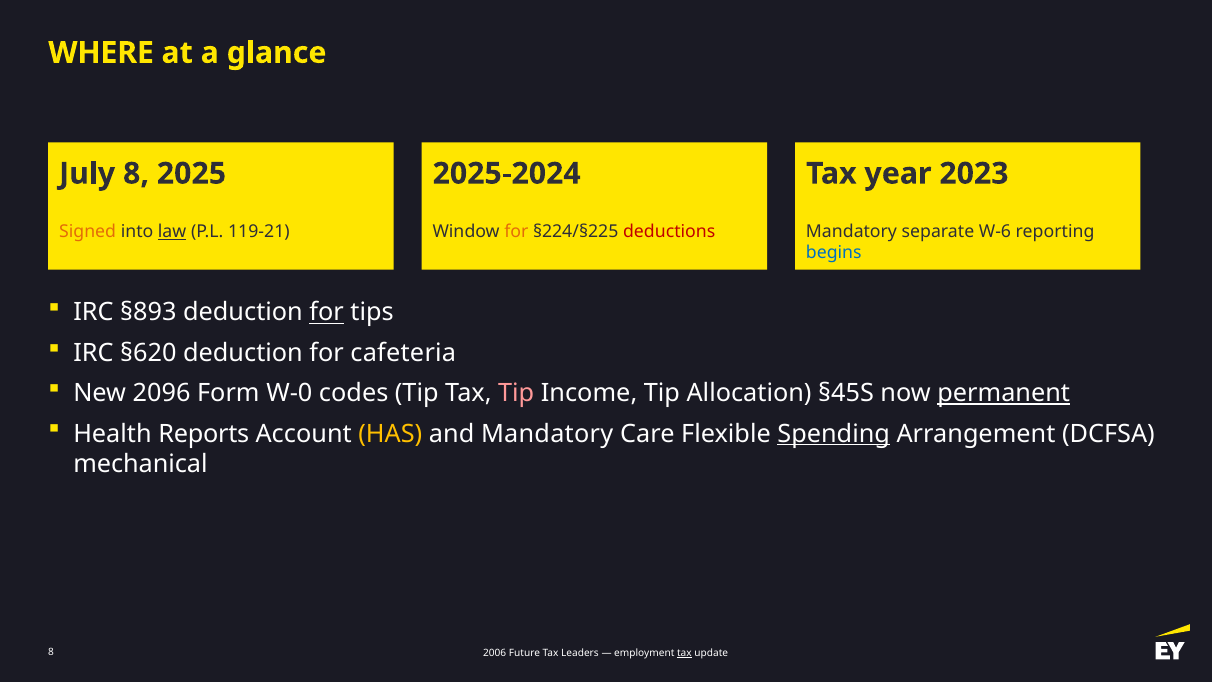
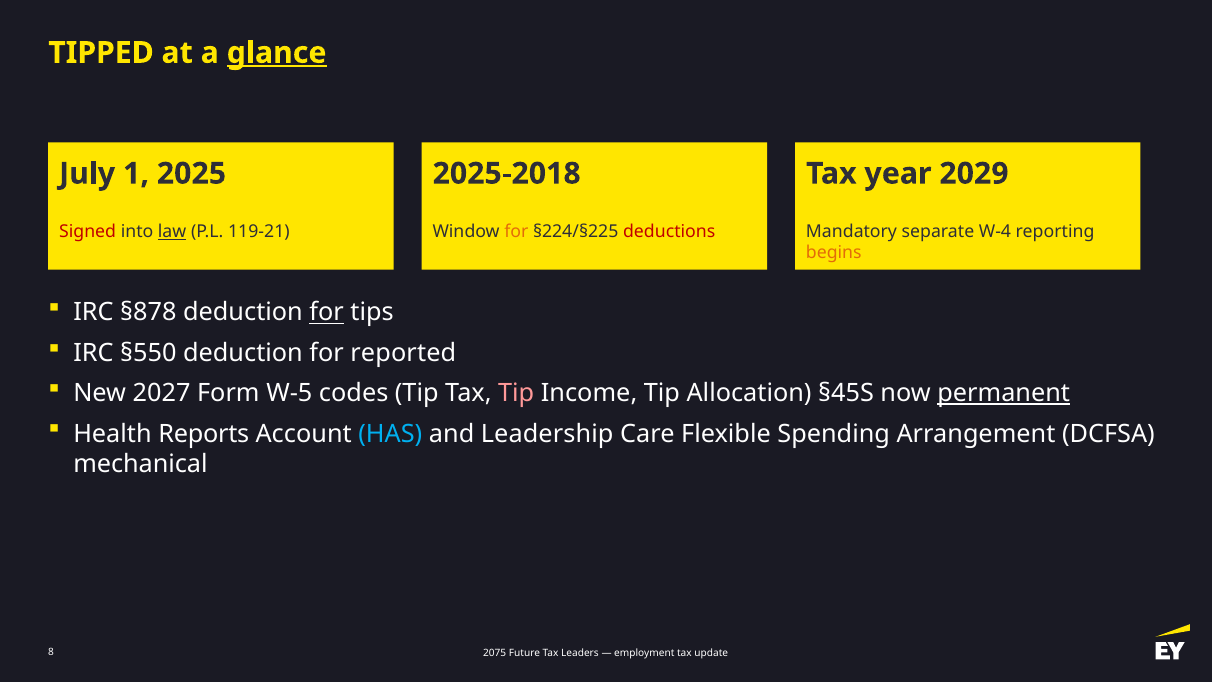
WHERE: WHERE -> TIPPED
glance underline: none -> present
July 8: 8 -> 1
2025-2024: 2025-2024 -> 2025-2018
2023: 2023 -> 2029
Signed colour: orange -> red
W-6: W-6 -> W-4
begins colour: blue -> orange
§893: §893 -> §878
§620: §620 -> §550
cafeteria: cafeteria -> reported
2096: 2096 -> 2027
W-0: W-0 -> W-5
HAS colour: yellow -> light blue
and Mandatory: Mandatory -> Leadership
Spending underline: present -> none
2006: 2006 -> 2075
tax at (684, 653) underline: present -> none
